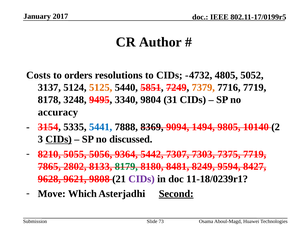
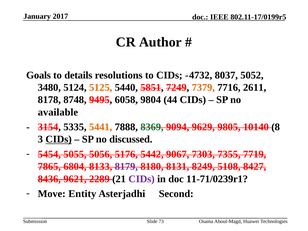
Costs: Costs -> Goals
orders: orders -> details
4805: 4805 -> 8037
3137: 3137 -> 3480
7716 7719: 7719 -> 2611
3248: 3248 -> 8748
3340: 3340 -> 6058
31: 31 -> 44
accuracy: accuracy -> available
5441 colour: blue -> orange
8369 colour: black -> green
1494: 1494 -> 9629
2: 2 -> 8
8210: 8210 -> 5454
9364: 9364 -> 5176
7307: 7307 -> 9067
7375: 7375 -> 7355
2802: 2802 -> 6804
8179 colour: green -> purple
8481: 8481 -> 8131
9594: 9594 -> 5108
9628: 9628 -> 8436
9808: 9808 -> 2289
11-18/0239r1: 11-18/0239r1 -> 11-71/0239r1
Which: Which -> Entity
Second underline: present -> none
